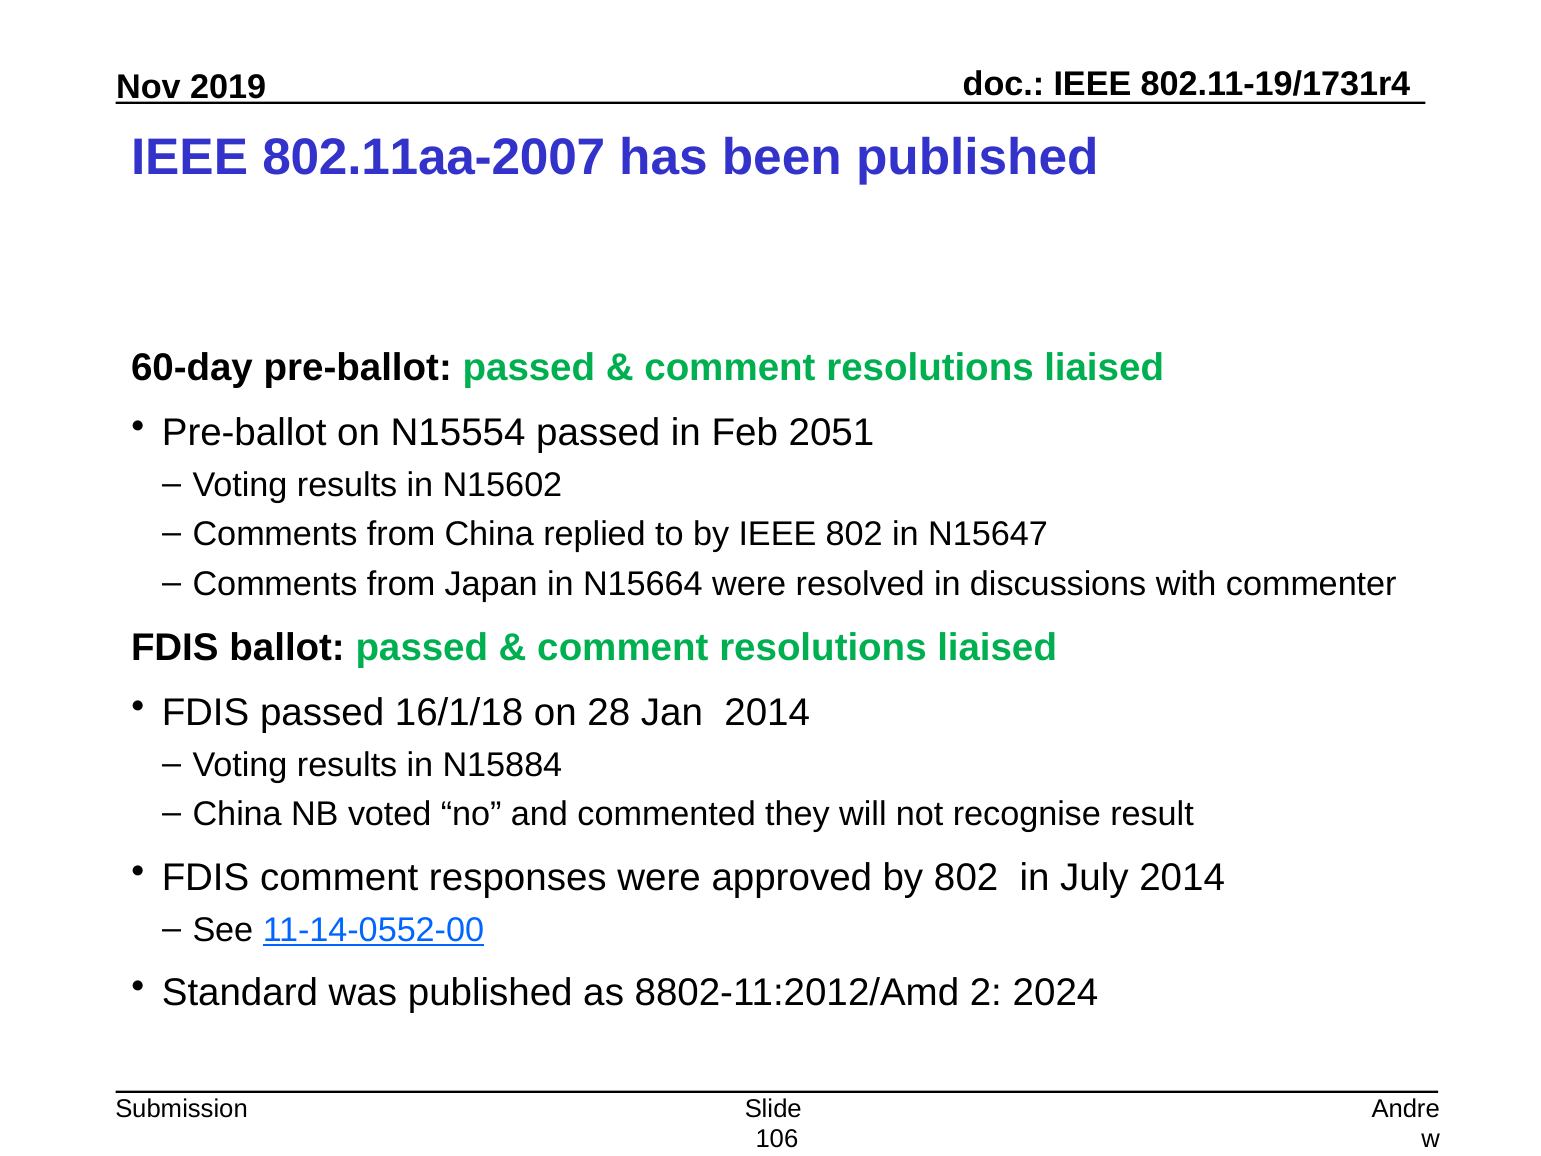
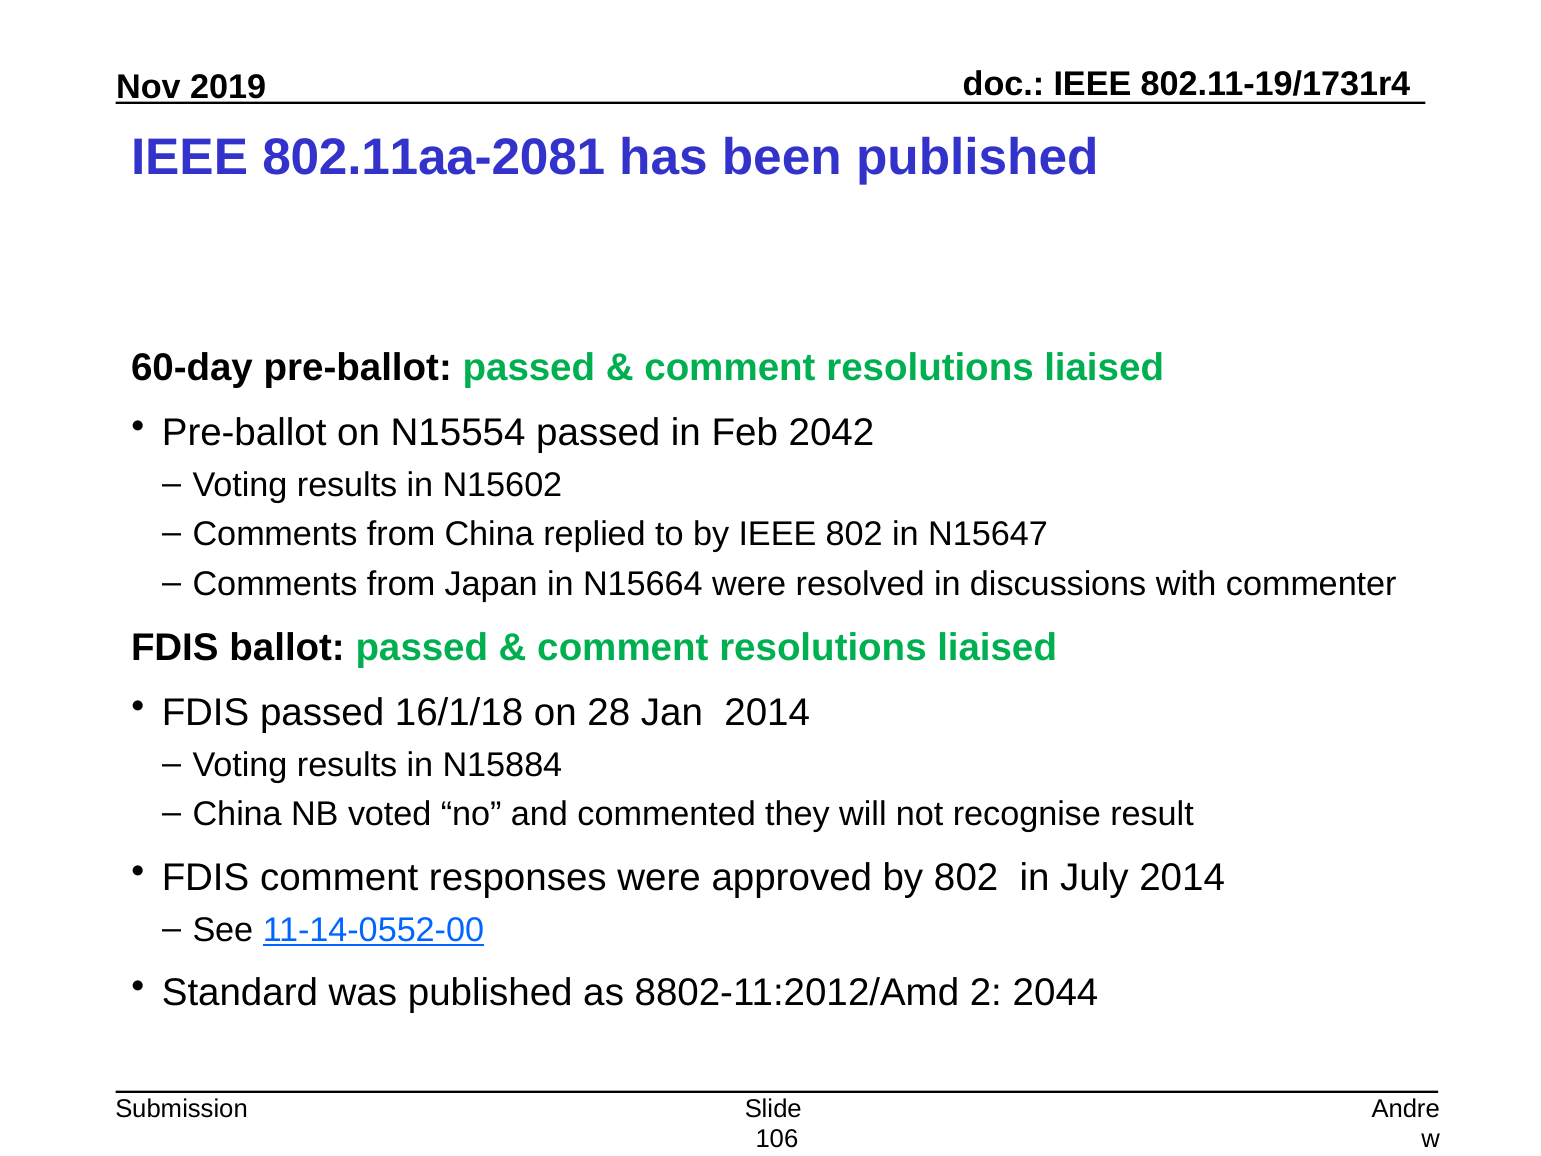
802.11aa-2007: 802.11aa-2007 -> 802.11aa-2081
2051: 2051 -> 2042
2024: 2024 -> 2044
